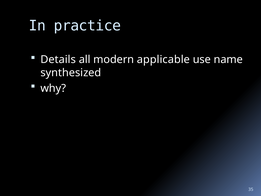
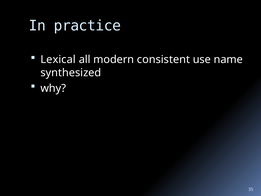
Details: Details -> Lexical
applicable: applicable -> consistent
